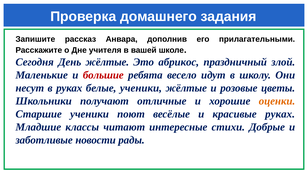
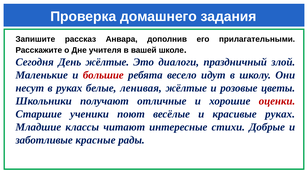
абрикос: абрикос -> диалоги
белые ученики: ученики -> ленивая
оценки colour: orange -> red
новости: новости -> красные
